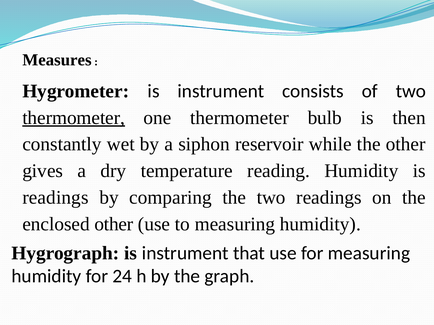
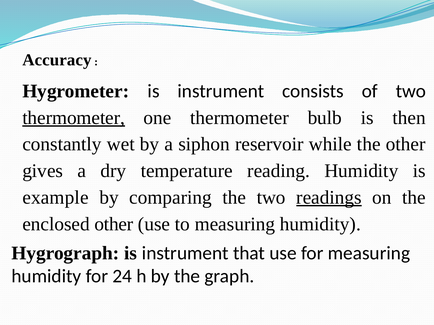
Measures: Measures -> Accuracy
readings at (55, 198): readings -> example
readings at (329, 198) underline: none -> present
